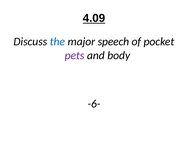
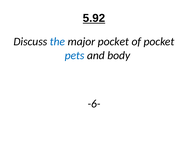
4.09: 4.09 -> 5.92
major speech: speech -> pocket
pets colour: purple -> blue
